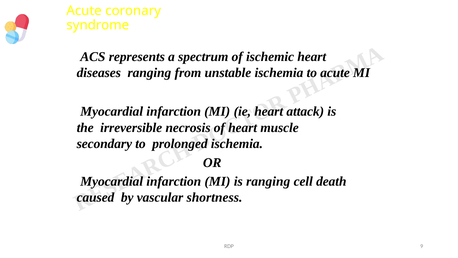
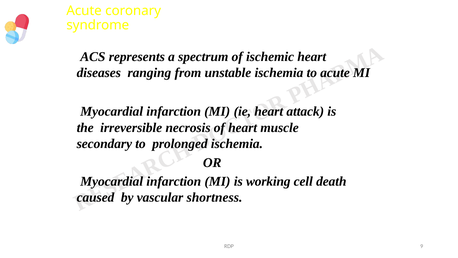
is ranging: ranging -> working
